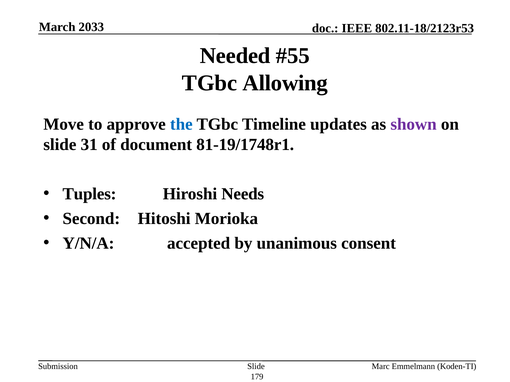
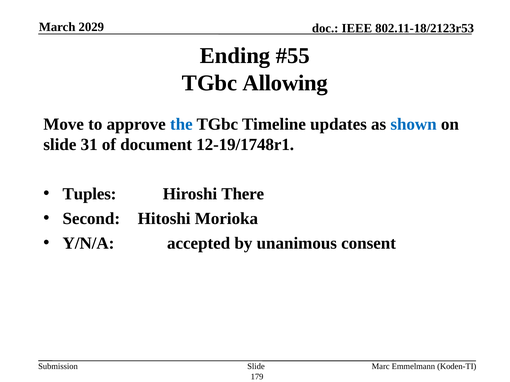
2033: 2033 -> 2029
Needed: Needed -> Ending
shown colour: purple -> blue
81-19/1748r1: 81-19/1748r1 -> 12-19/1748r1
Needs: Needs -> There
